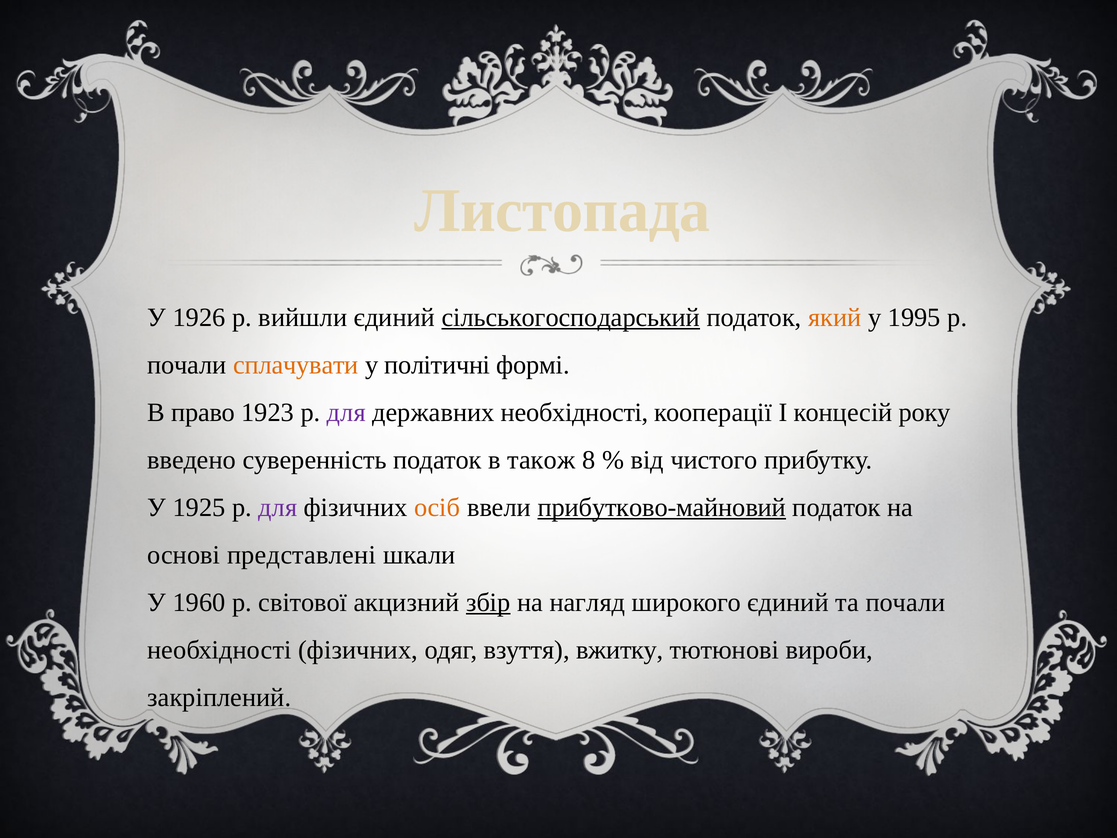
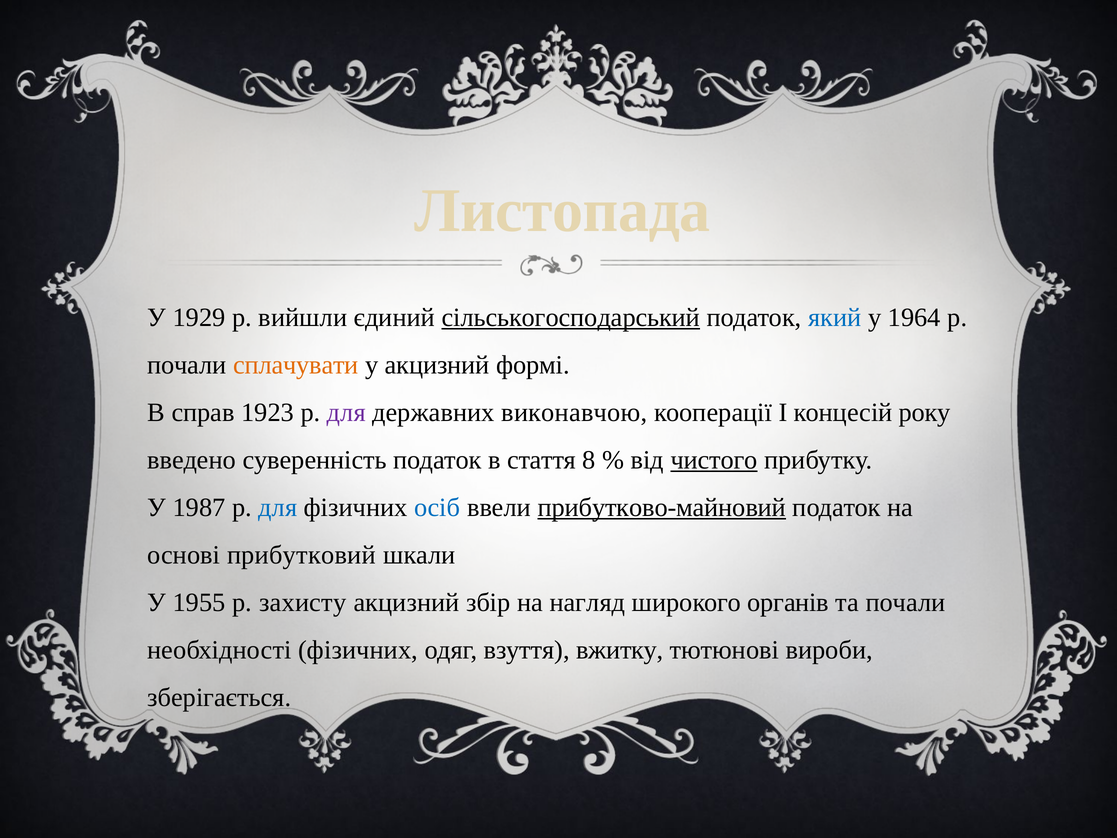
1926: 1926 -> 1929
який colour: orange -> blue
1995: 1995 -> 1964
у політичні: політичні -> акцизний
право: право -> справ
державних необхідності: необхідності -> виконавчою
також: також -> стаття
чистого underline: none -> present
1925: 1925 -> 1987
для at (278, 507) colour: purple -> blue
осіб colour: orange -> blue
представлені: представлені -> прибутковий
1960: 1960 -> 1955
світової: світової -> захисту
збір underline: present -> none
широкого єдиний: єдиний -> органів
закріплений: закріплений -> зберігається
